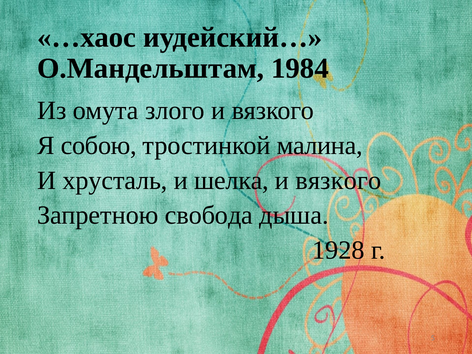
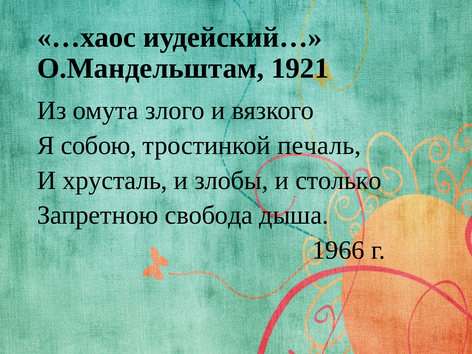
1984: 1984 -> 1921
малина: малина -> печаль
шелка: шелка -> злобы
вязкого at (338, 180): вязкого -> столько
1928: 1928 -> 1966
